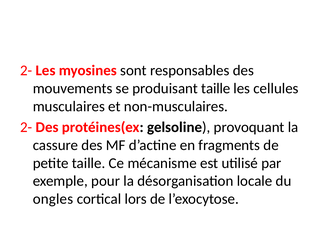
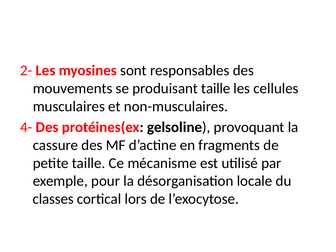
2- at (26, 127): 2- -> 4-
ongles: ongles -> classes
